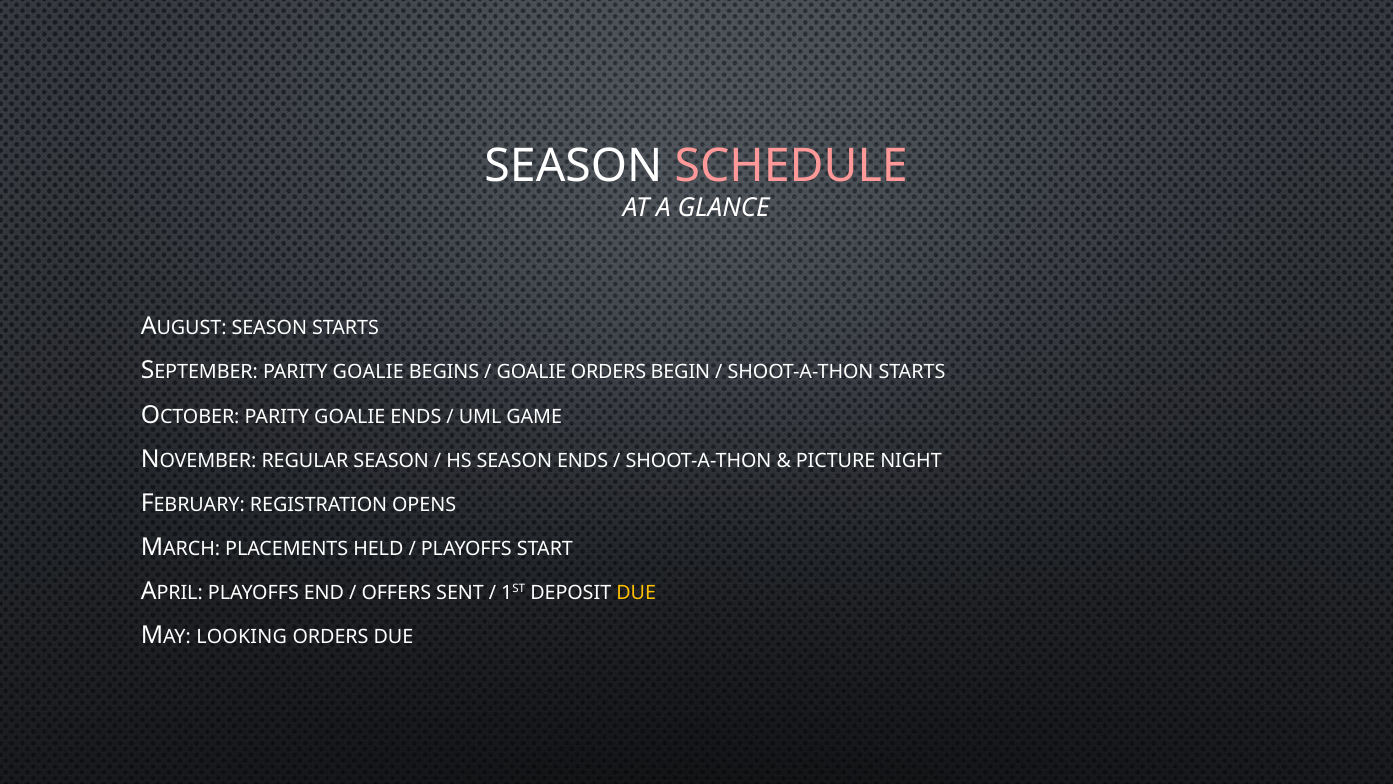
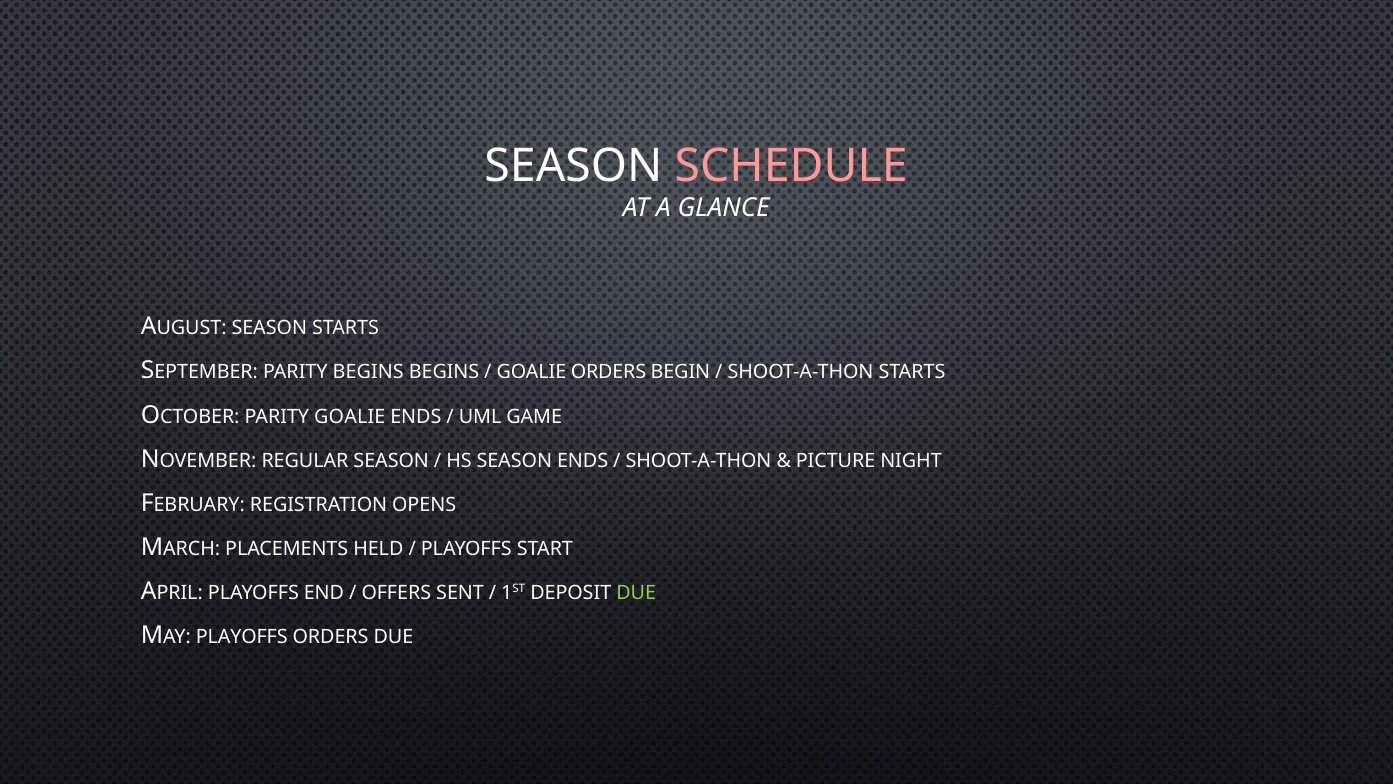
GOALIE at (368, 372): GOALIE -> BEGINS
DUE at (636, 593) colour: yellow -> light green
LOOKING at (242, 637): LOOKING -> PLAYOFFS
